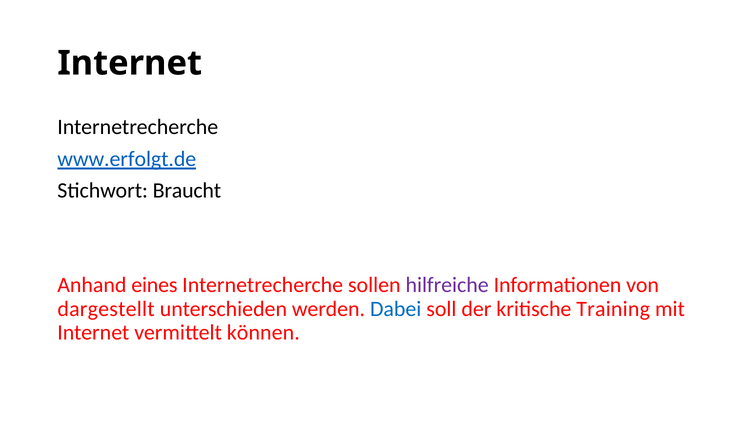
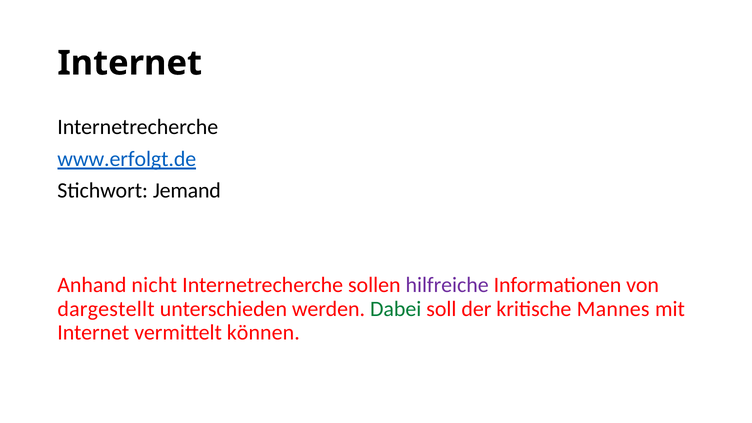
Braucht: Braucht -> Jemand
eines: eines -> nicht
Dabei colour: blue -> green
Training: Training -> Mannes
